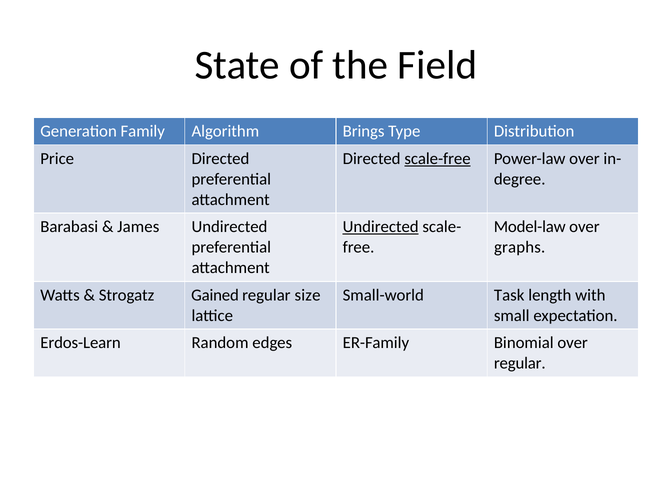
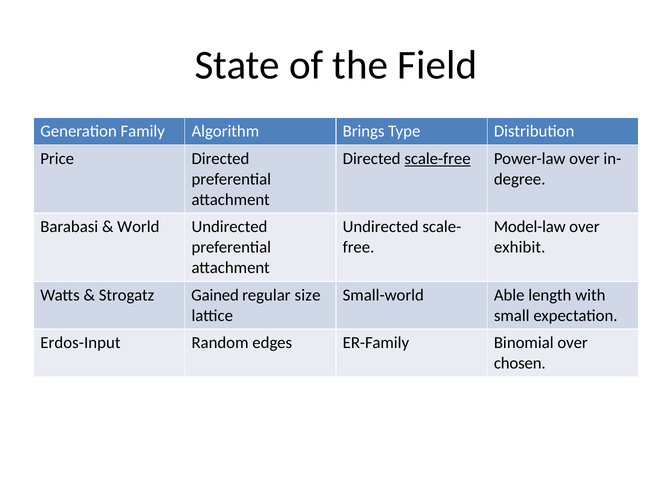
James: James -> World
Undirected at (381, 227) underline: present -> none
graphs: graphs -> exhibit
Task: Task -> Able
Erdos-Learn: Erdos-Learn -> Erdos-Input
regular at (520, 363): regular -> chosen
